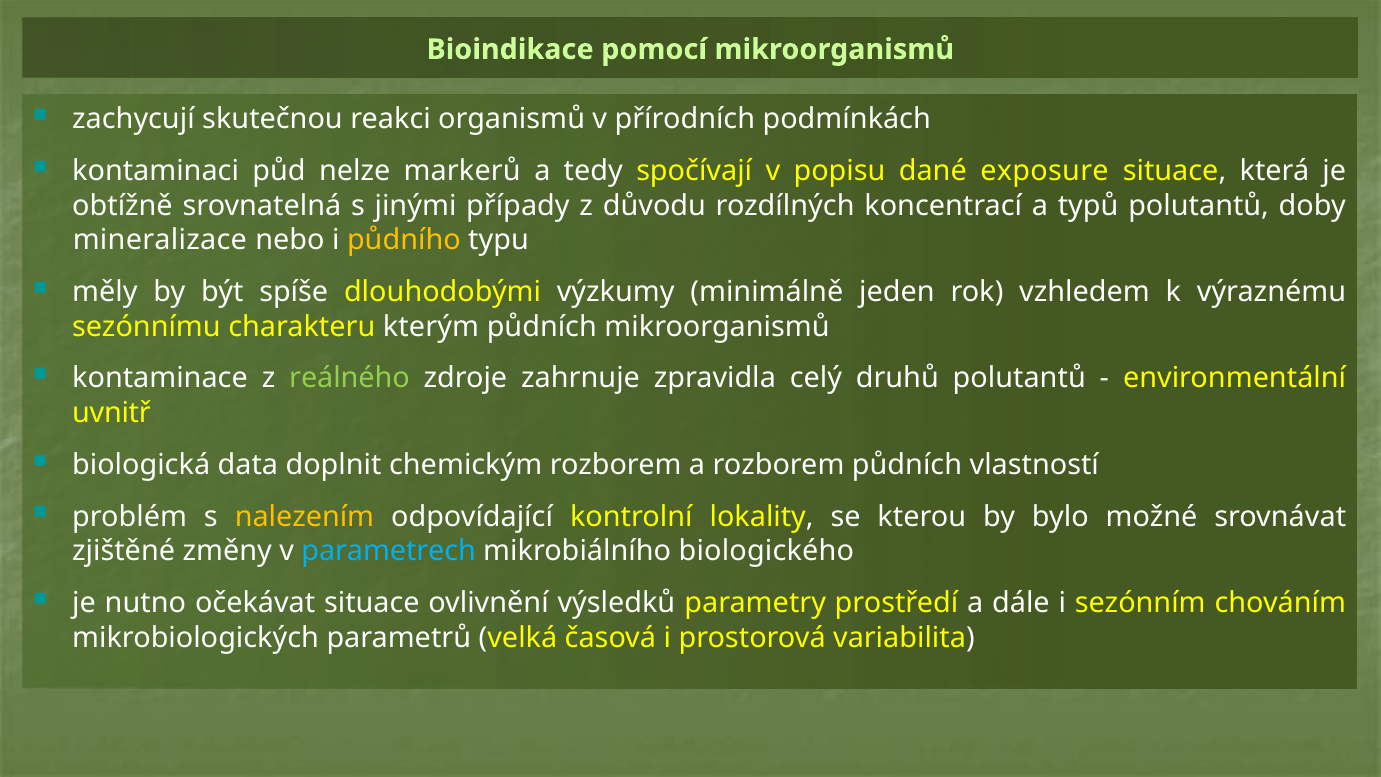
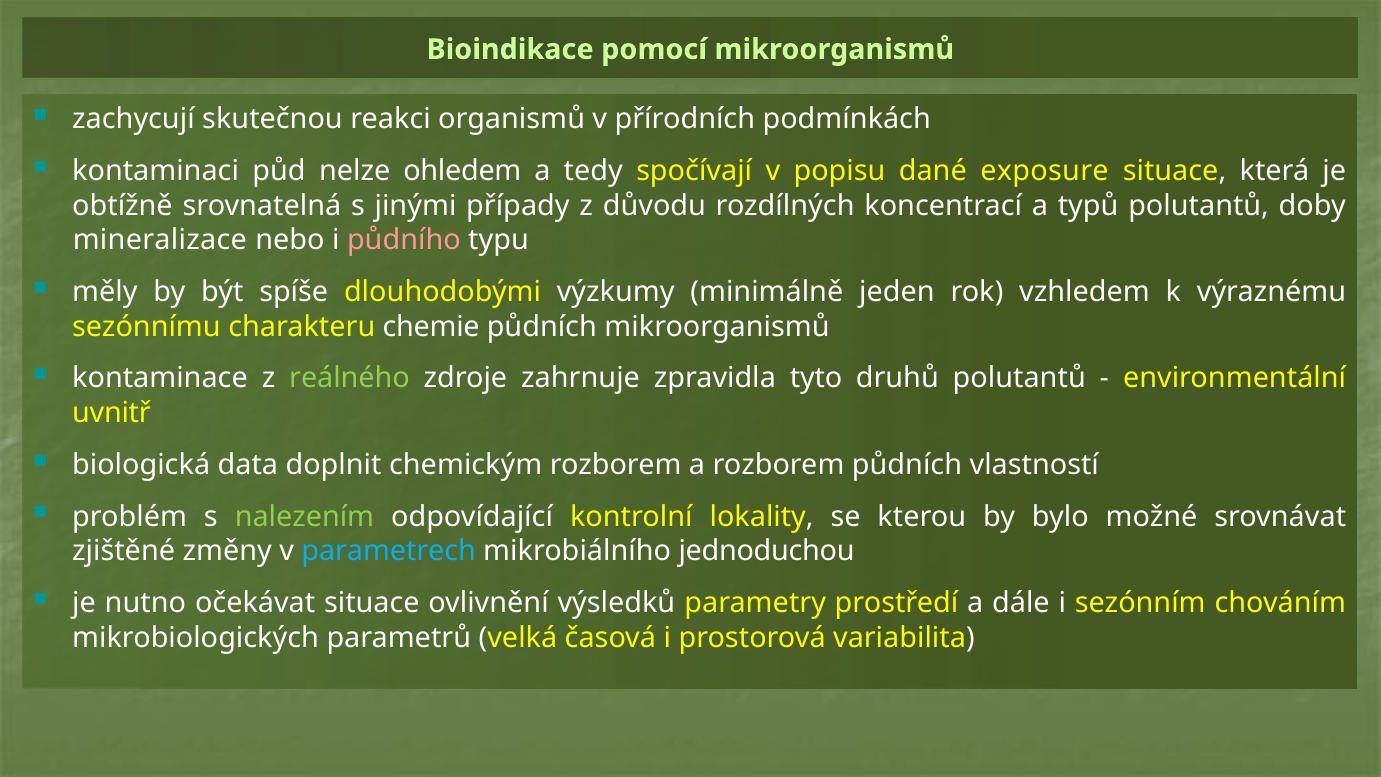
markerů: markerů -> ohledem
půdního colour: yellow -> pink
kterým: kterým -> chemie
celý: celý -> tyto
nalezením colour: yellow -> light green
biologického: biologického -> jednoduchou
